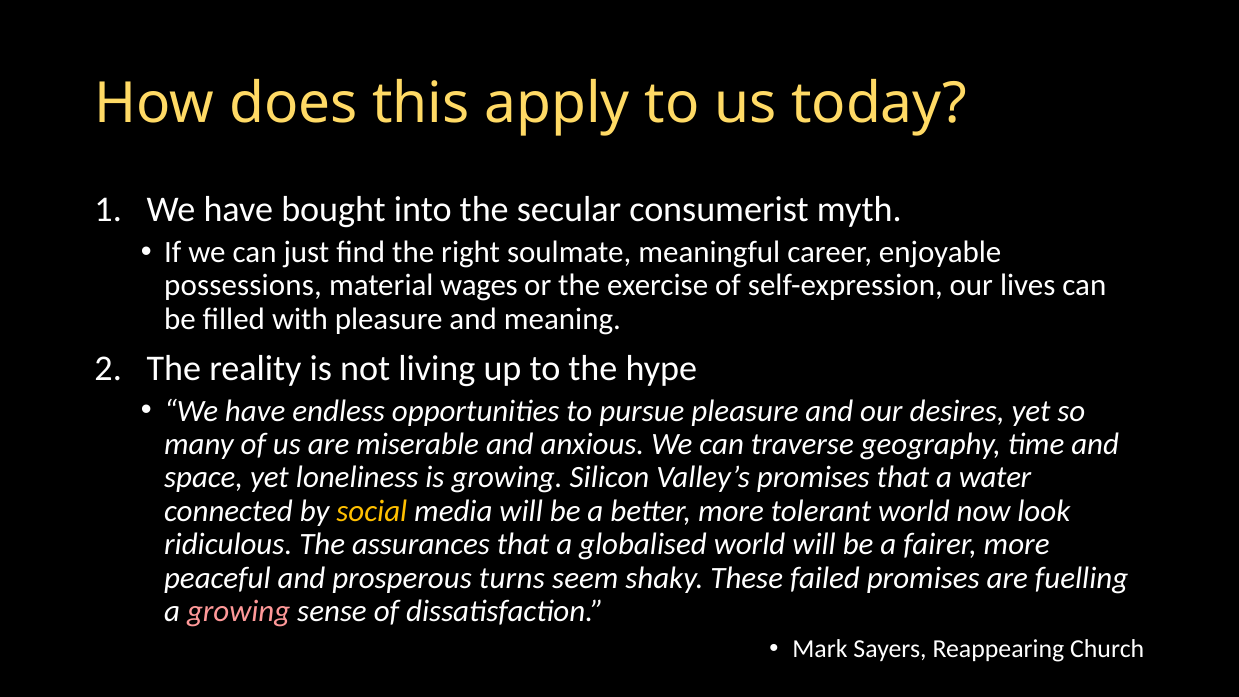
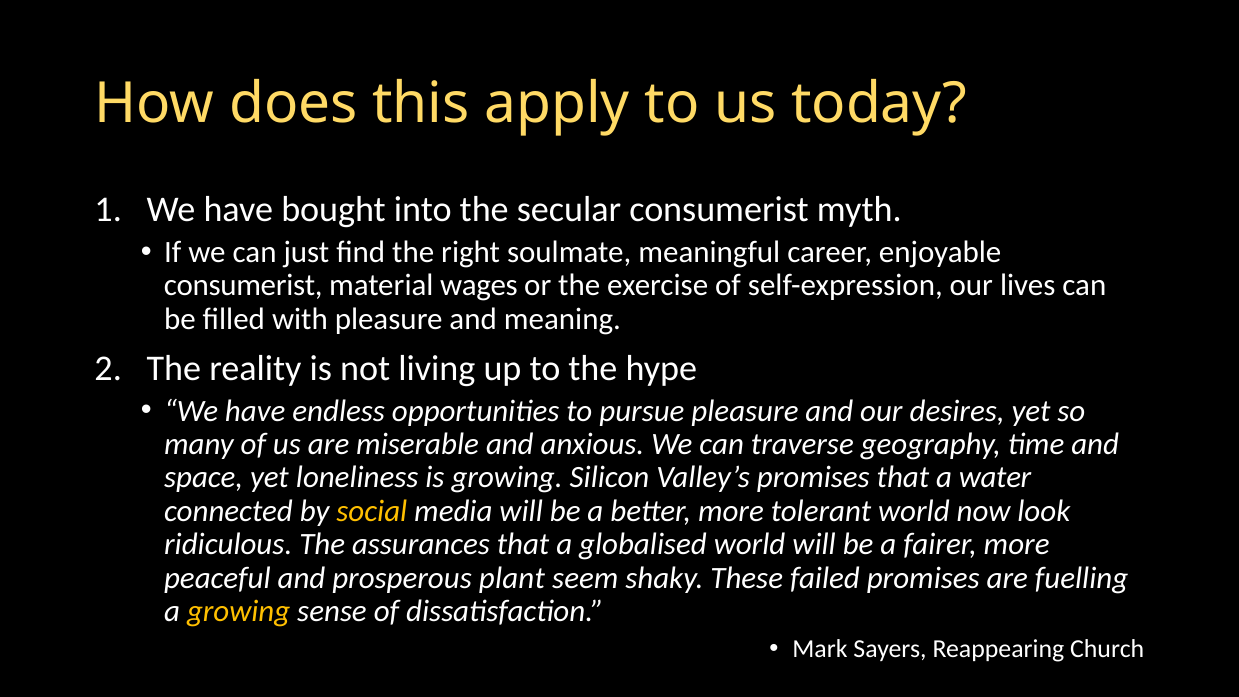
possessions at (243, 286): possessions -> consumerist
turns: turns -> plant
growing at (239, 611) colour: pink -> yellow
